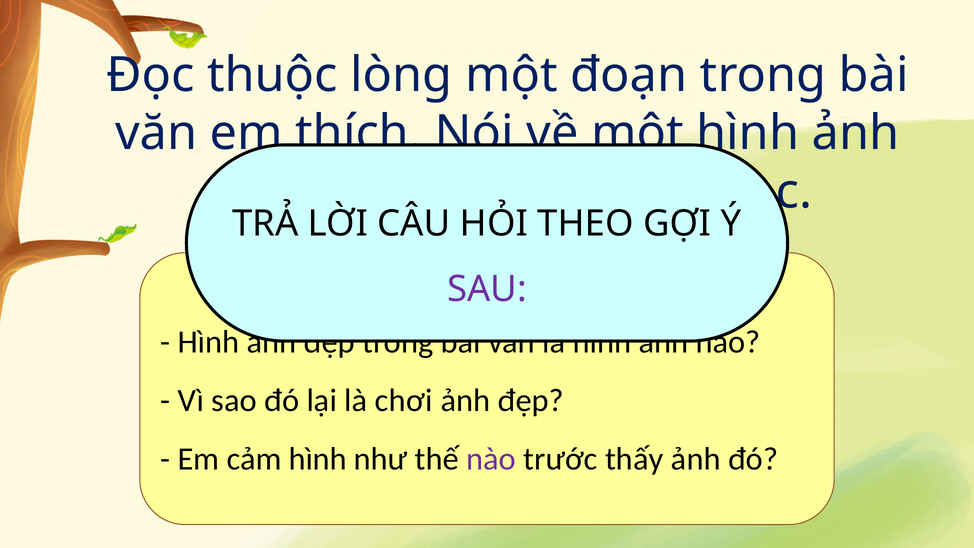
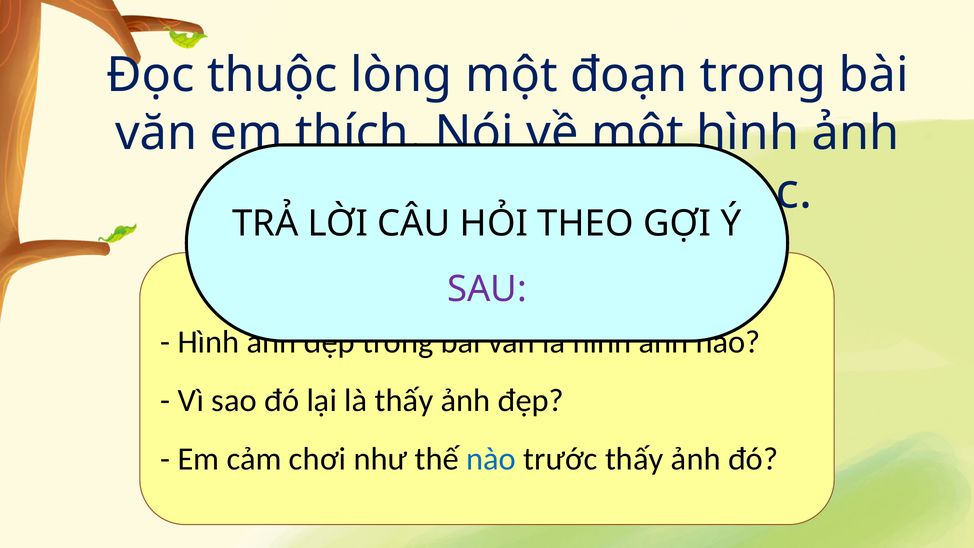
là chơi: chơi -> thấy
cảm hình: hình -> chơi
nào at (491, 459) colour: purple -> blue
